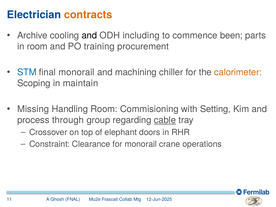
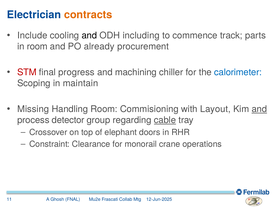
Archive: Archive -> Include
been: been -> track
training: training -> already
STM colour: blue -> red
final monorail: monorail -> progress
calorimeter colour: orange -> blue
Setting: Setting -> Layout
and at (259, 109) underline: none -> present
through: through -> detector
